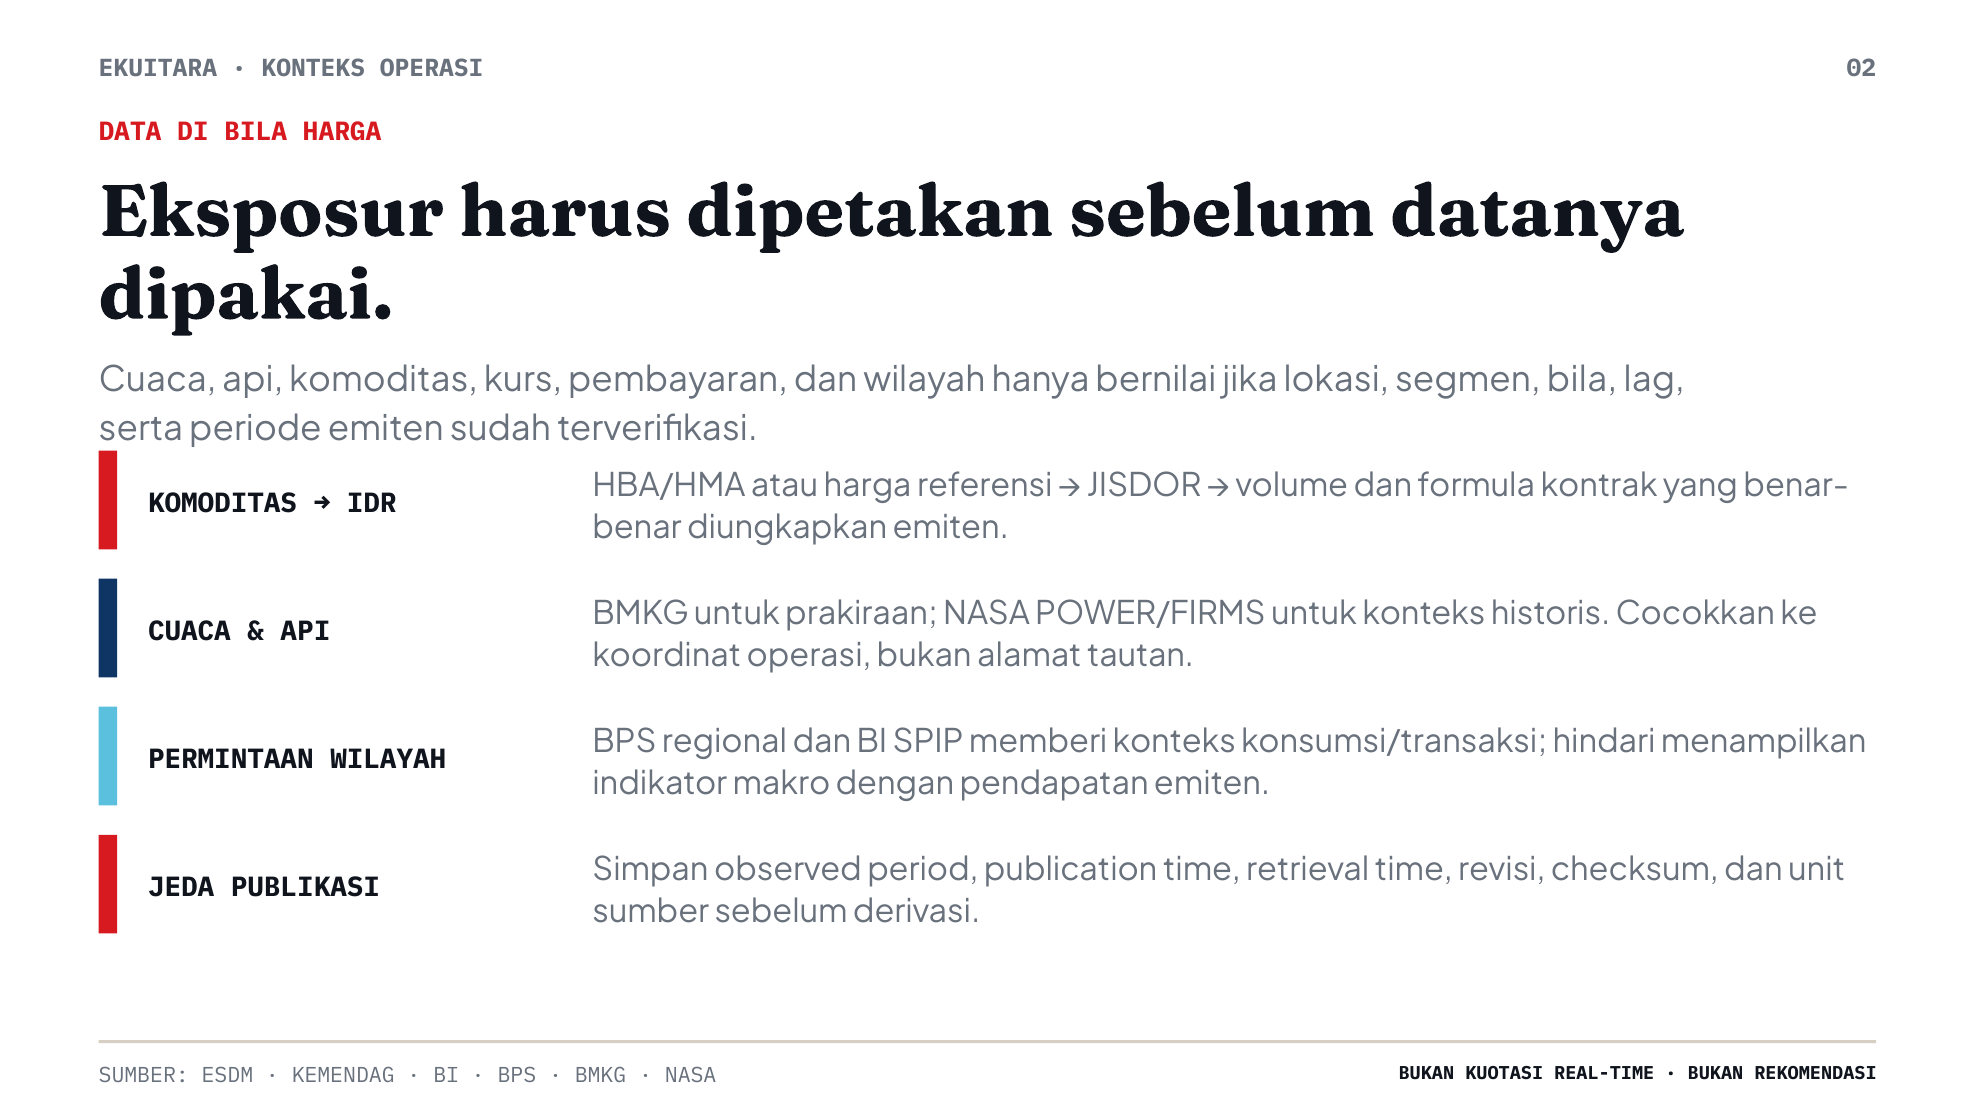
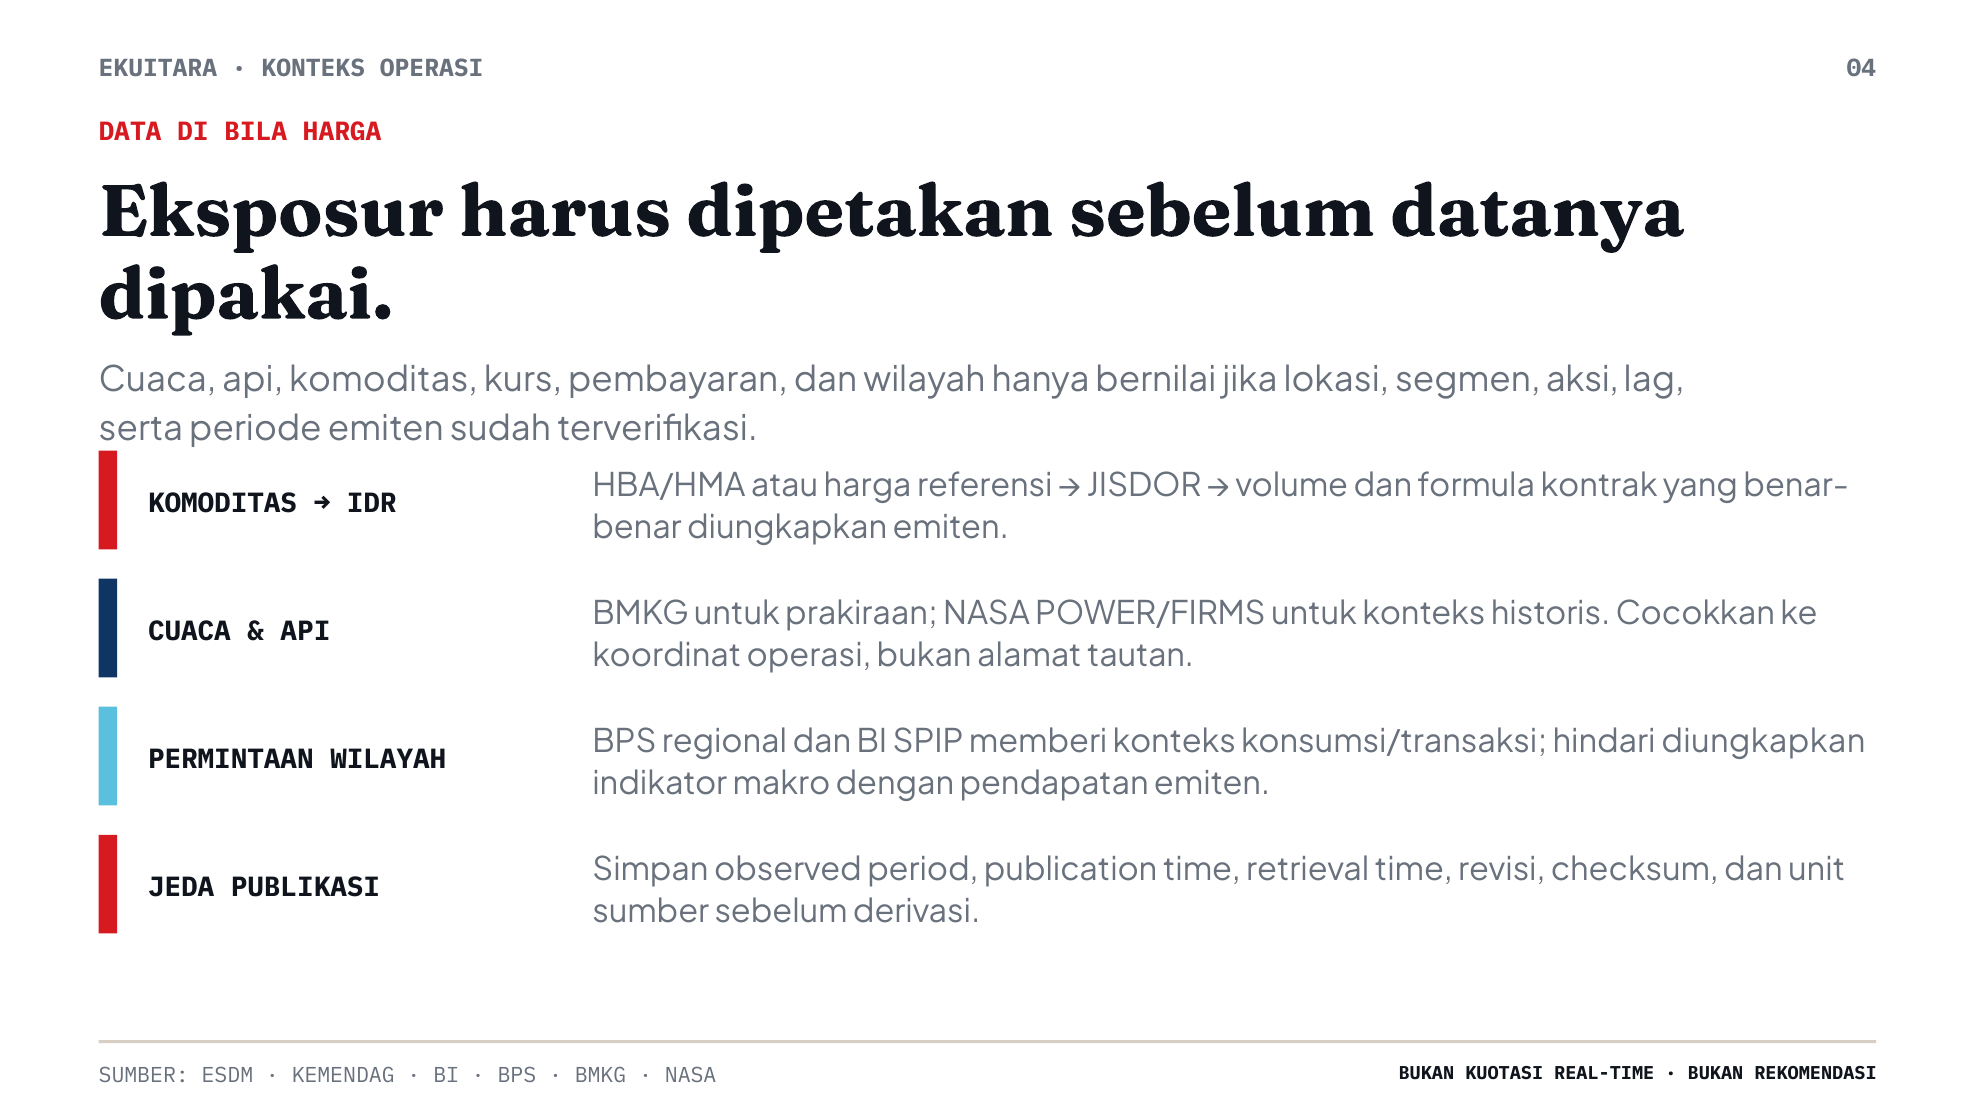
02: 02 -> 04
segmen bila: bila -> aksi
hindari menampilkan: menampilkan -> diungkapkan
